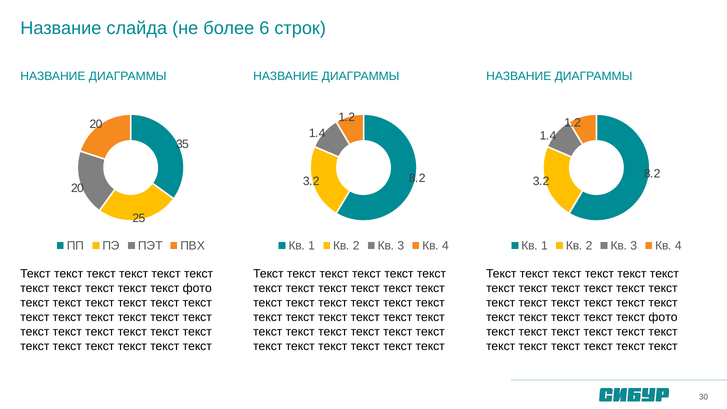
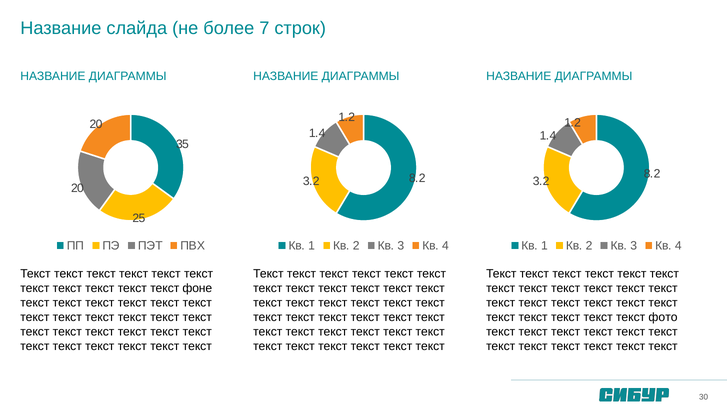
6: 6 -> 7
фото at (197, 288): фото -> фоне
